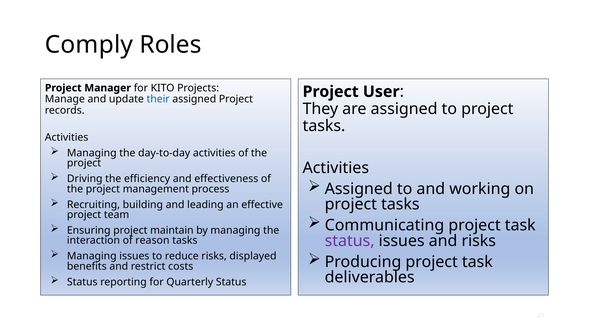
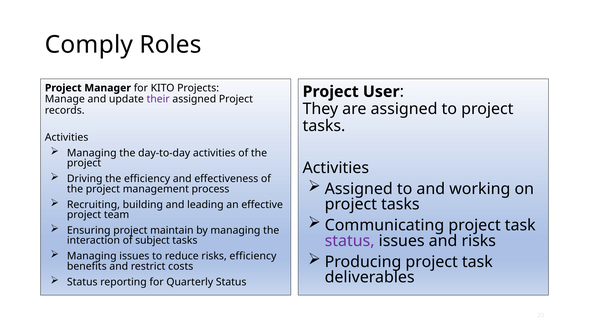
their colour: blue -> purple
reason: reason -> subject
risks displayed: displayed -> efficiency
